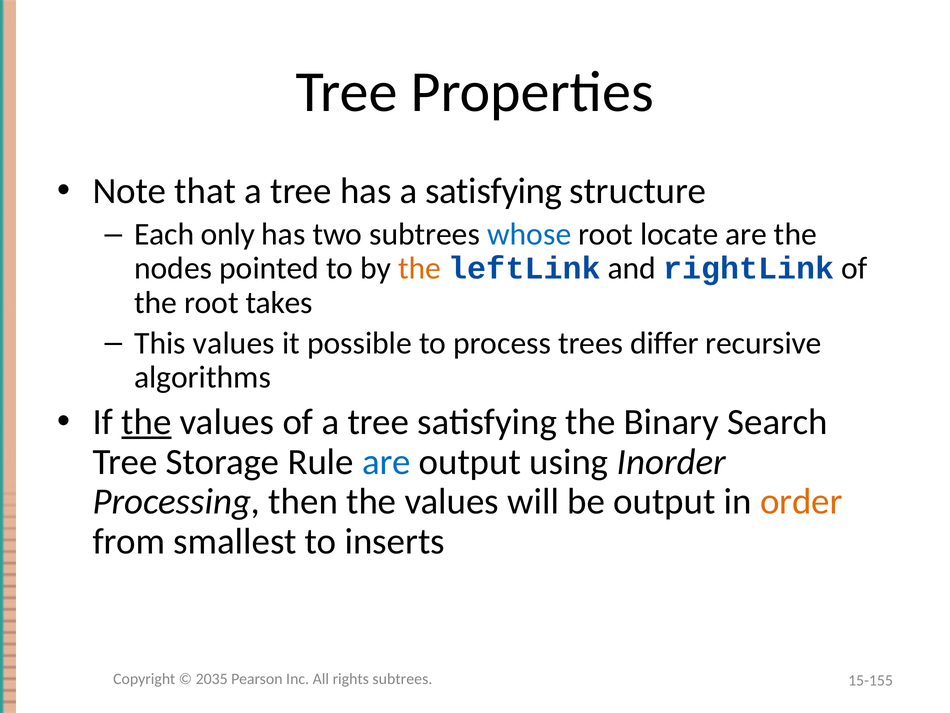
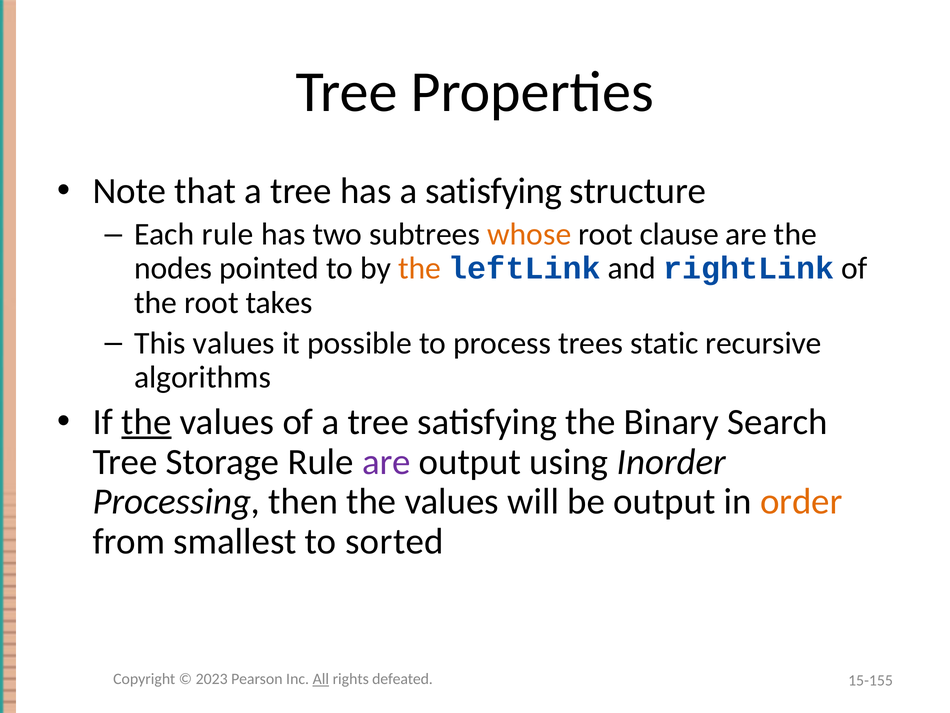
Each only: only -> rule
whose colour: blue -> orange
locate: locate -> clause
differ: differ -> static
are at (386, 462) colour: blue -> purple
inserts: inserts -> sorted
2035: 2035 -> 2023
All underline: none -> present
rights subtrees: subtrees -> defeated
